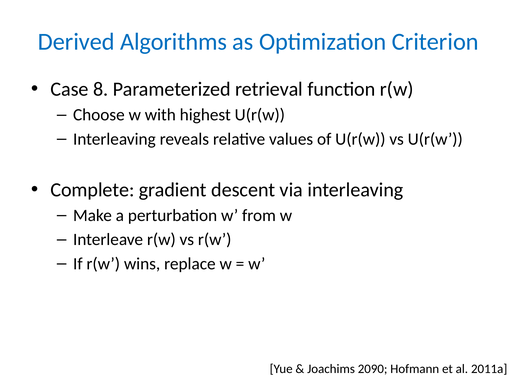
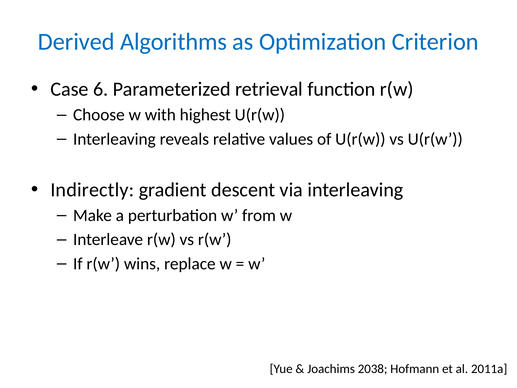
8: 8 -> 6
Complete: Complete -> Indirectly
2090: 2090 -> 2038
